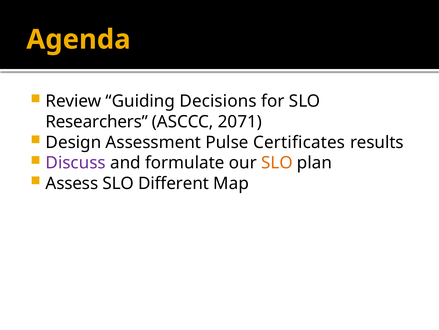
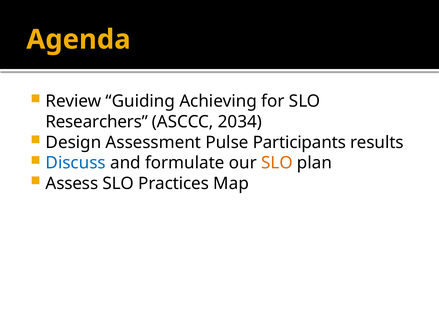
Decisions: Decisions -> Achieving
2071: 2071 -> 2034
Certificates: Certificates -> Participants
Discuss colour: purple -> blue
Different: Different -> Practices
